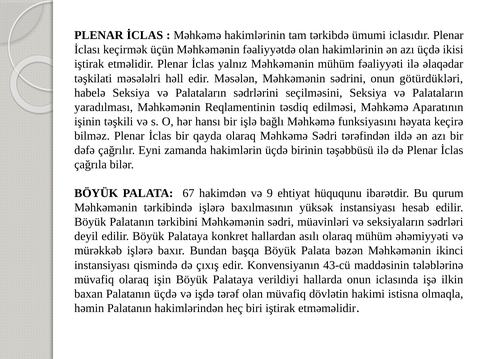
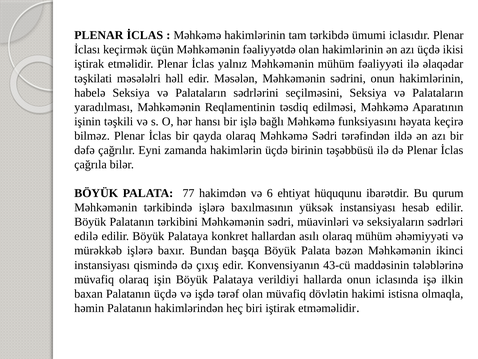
onun götürdükləri: götürdükləri -> hakimlərinin
67: 67 -> 77
9: 9 -> 6
deyil: deyil -> edilə
